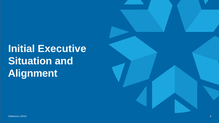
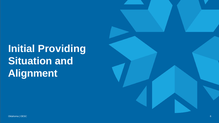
Executive: Executive -> Providing
